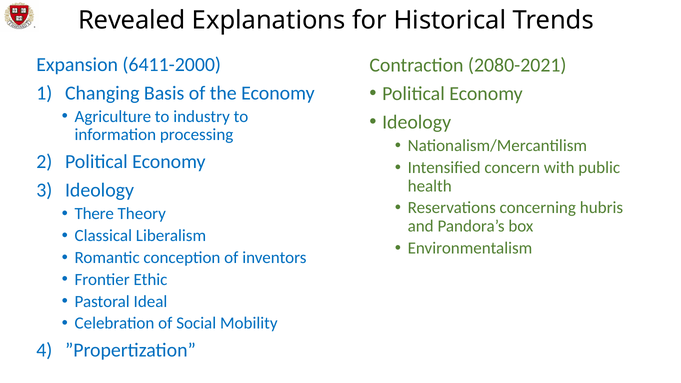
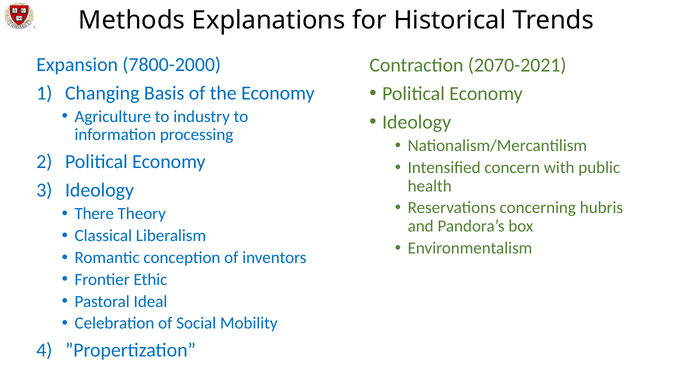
Revealed: Revealed -> Methods
6411-2000: 6411-2000 -> 7800-2000
2080-2021: 2080-2021 -> 2070-2021
